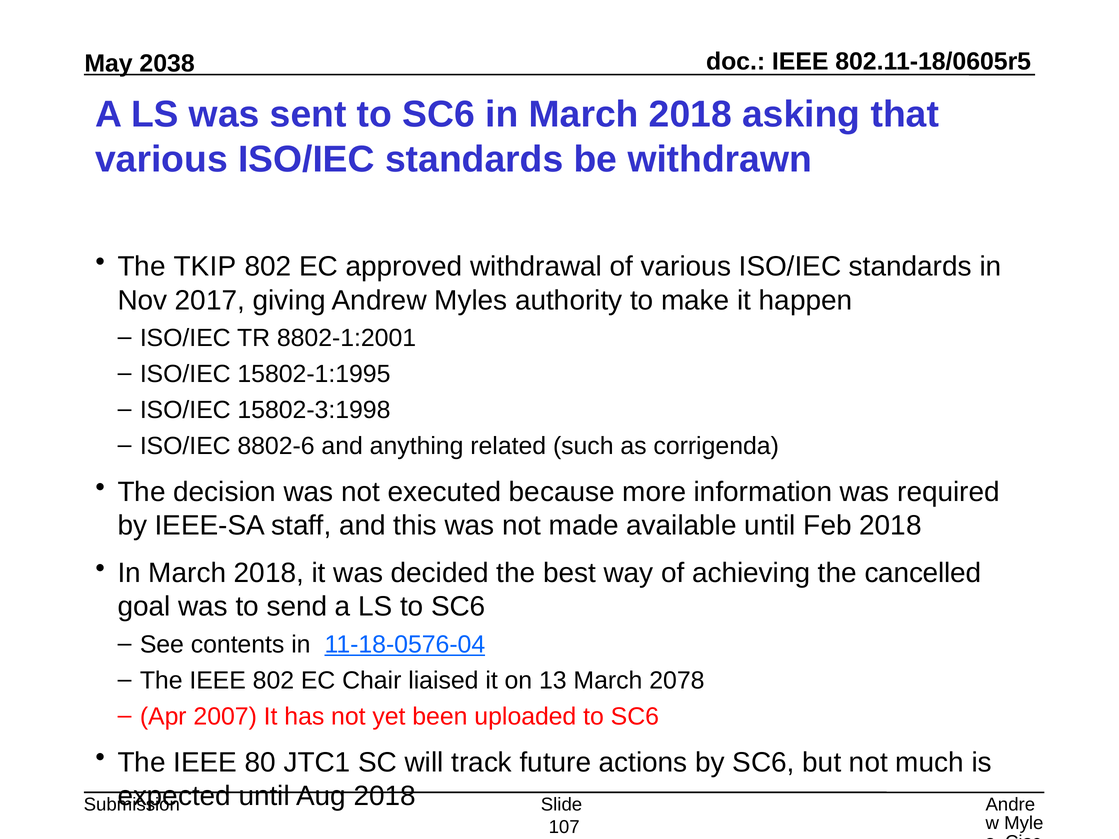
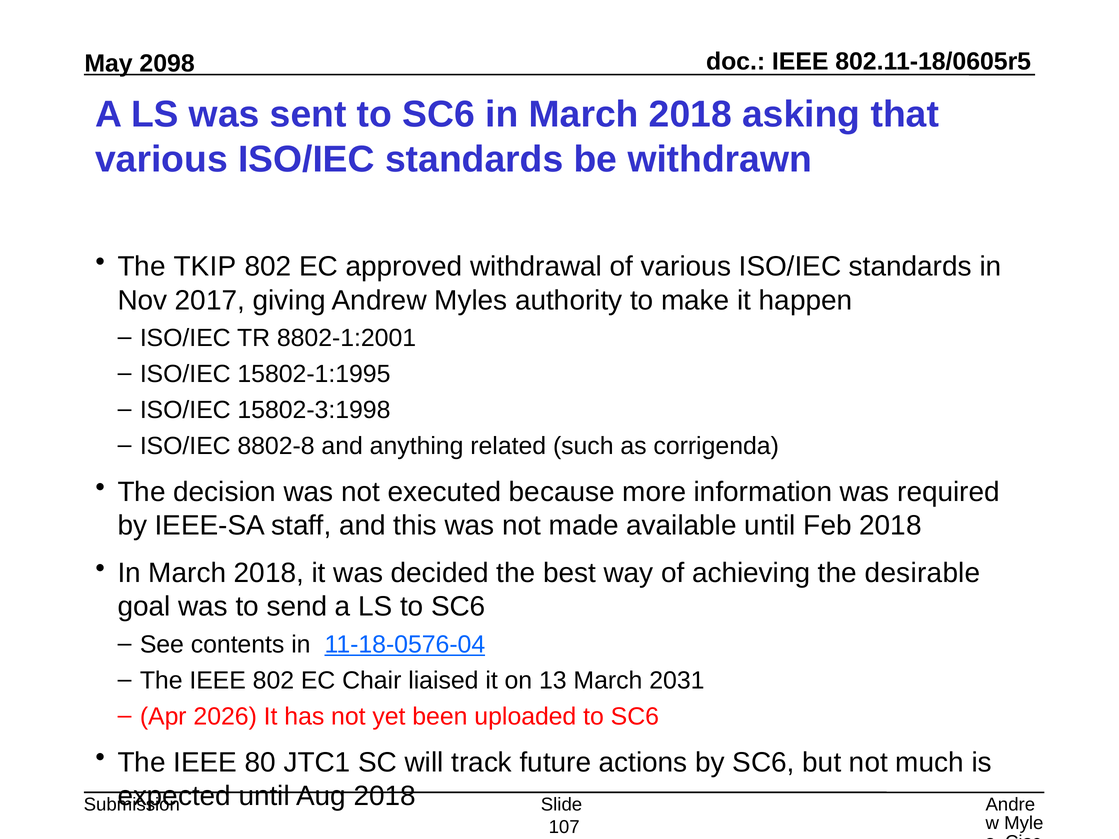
2038: 2038 -> 2098
8802-6: 8802-6 -> 8802-8
cancelled: cancelled -> desirable
2078: 2078 -> 2031
2007: 2007 -> 2026
